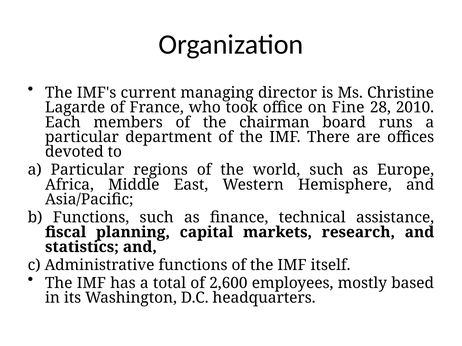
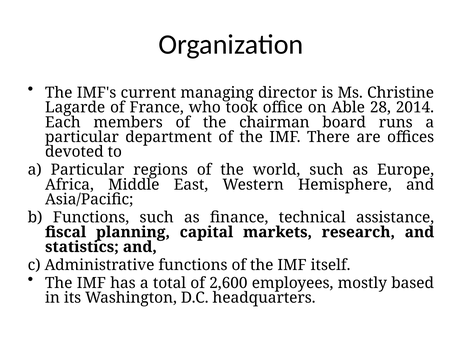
Fine: Fine -> Able
2010: 2010 -> 2014
